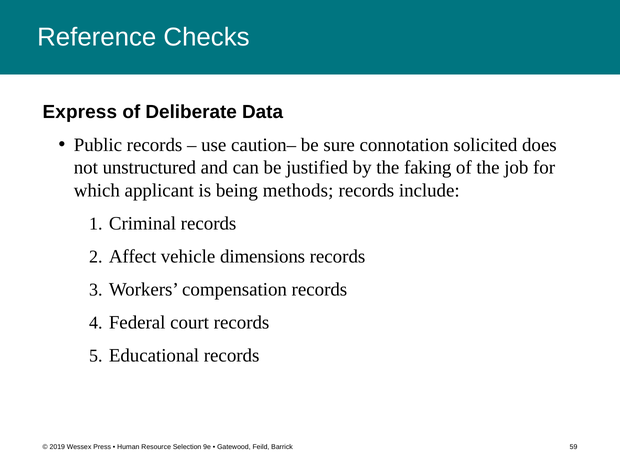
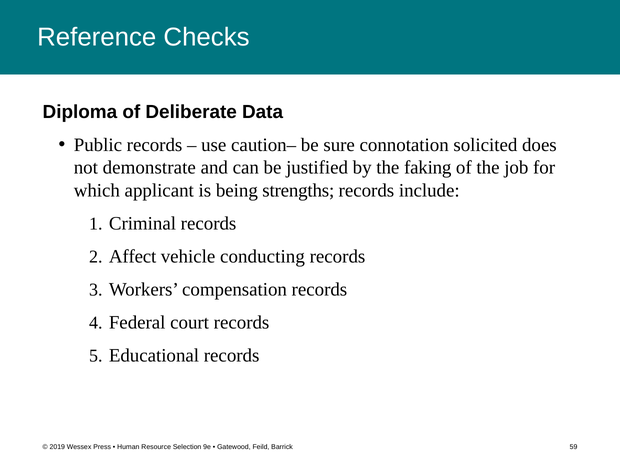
Express: Express -> Diploma
unstructured: unstructured -> demonstrate
methods: methods -> strengths
dimensions: dimensions -> conducting
